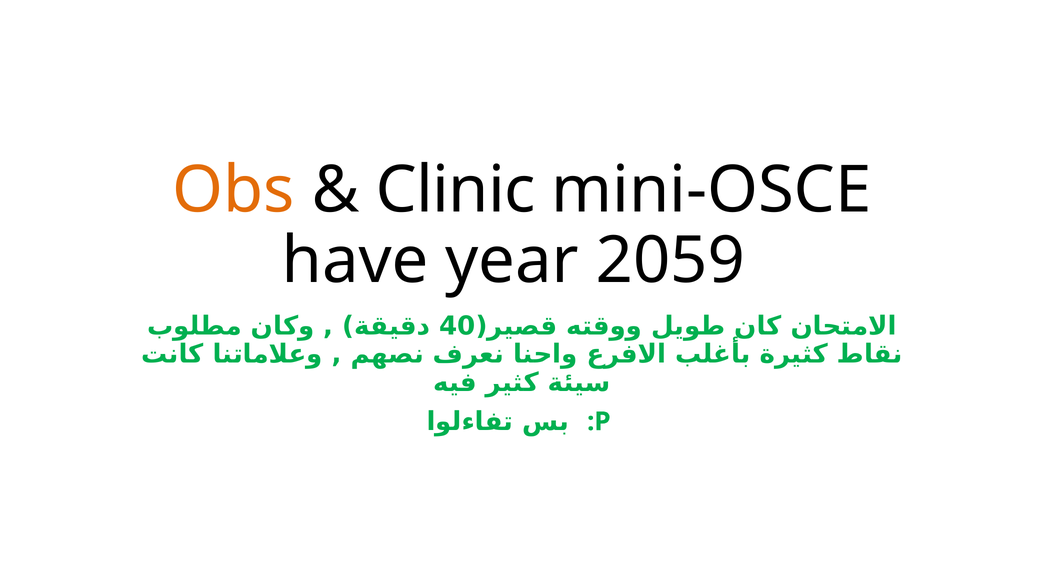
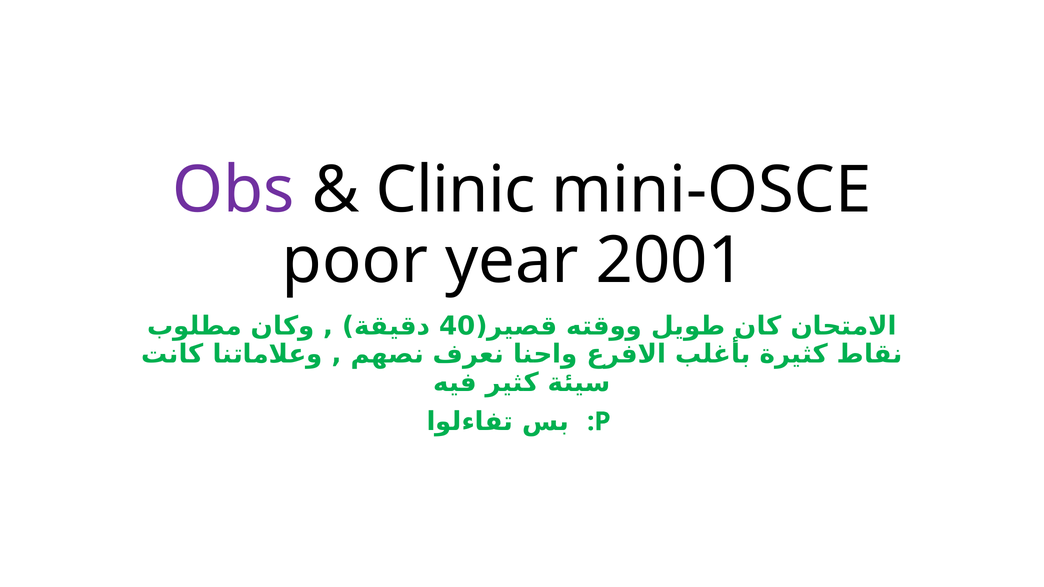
Obs colour: orange -> purple
have: have -> poor
2059: 2059 -> 2001
